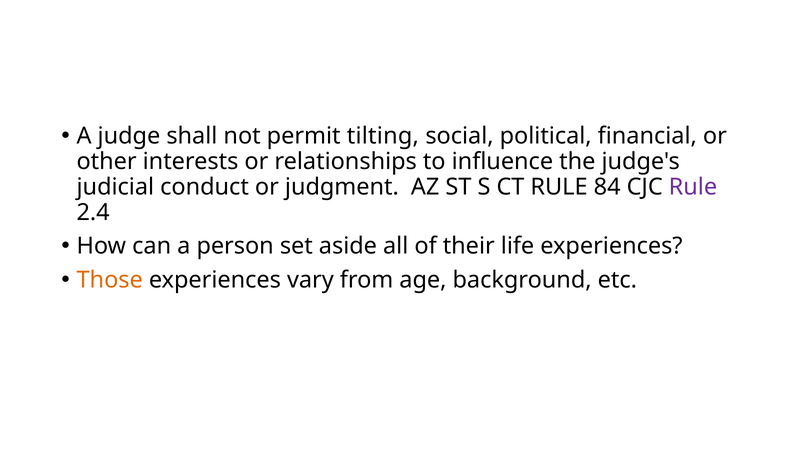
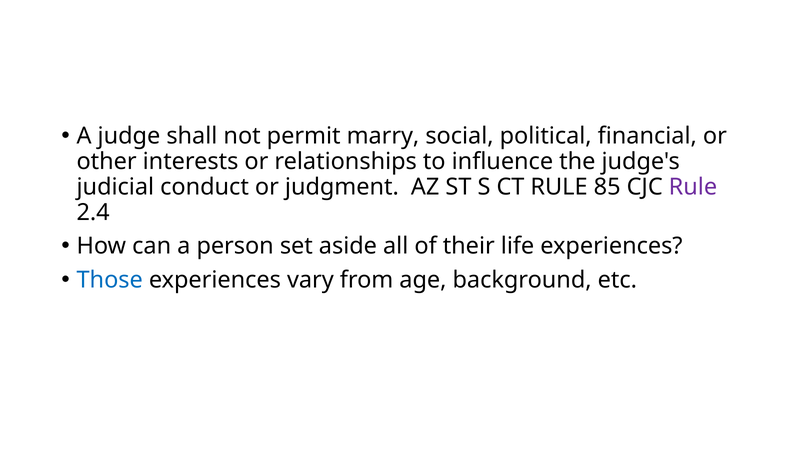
tilting: tilting -> marry
84: 84 -> 85
Those colour: orange -> blue
